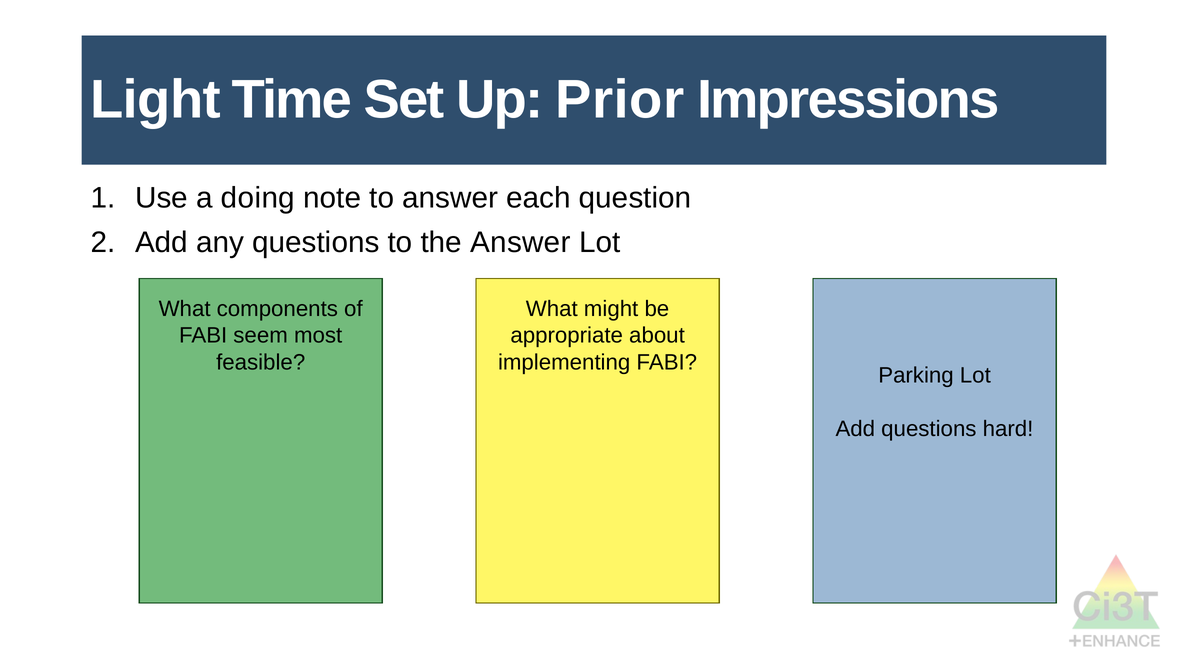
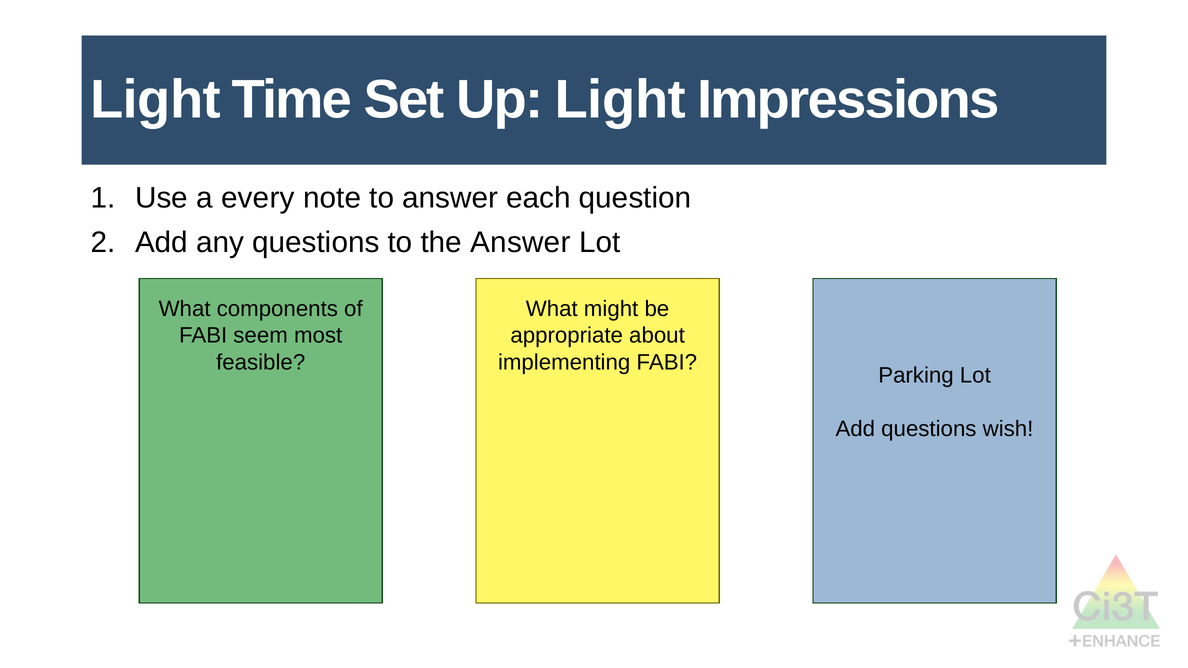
Up Prior: Prior -> Light
doing: doing -> every
hard: hard -> wish
